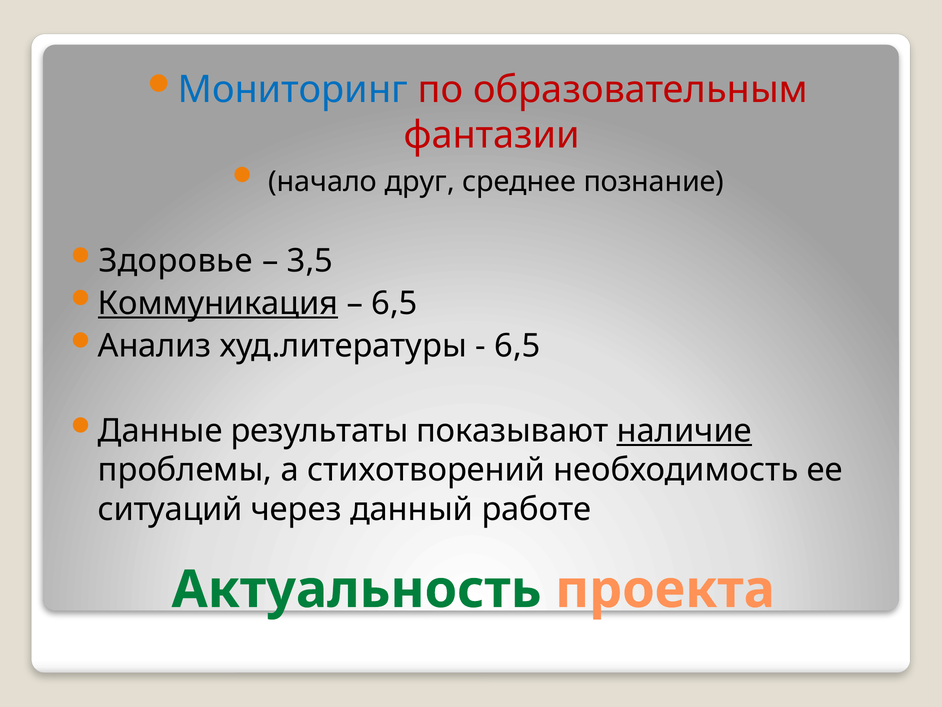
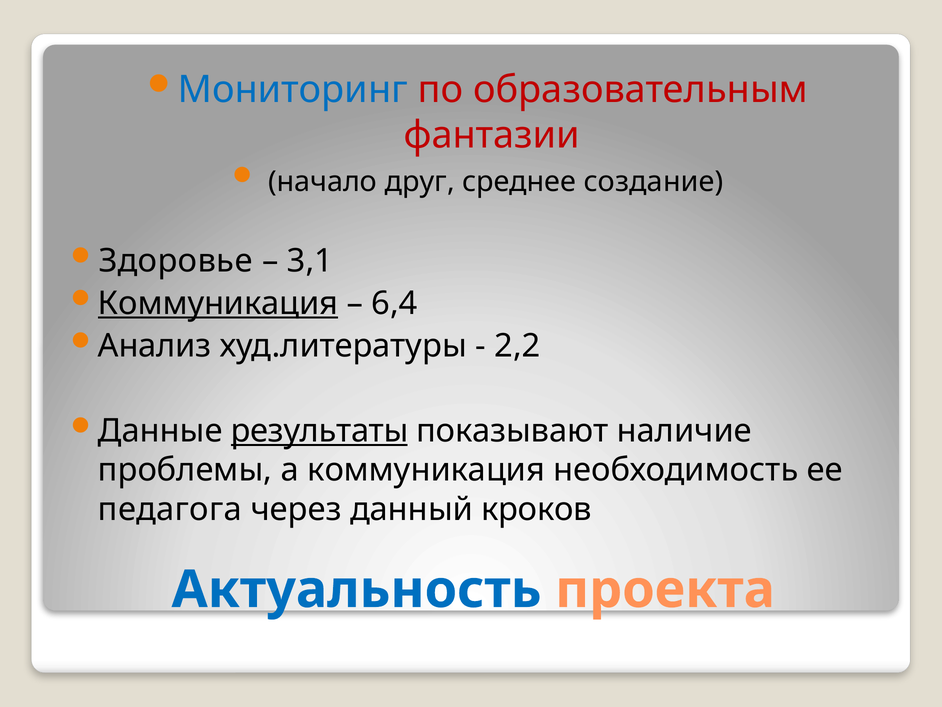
познание: познание -> создание
3,5: 3,5 -> 3,1
6,5 at (394, 303): 6,5 -> 6,4
6,5 at (517, 346): 6,5 -> 2,2
результаты underline: none -> present
наличие underline: present -> none
а стихотворений: стихотворений -> коммуникация
ситуаций: ситуаций -> педагога
работе: работе -> кроков
Актуальность colour: green -> blue
